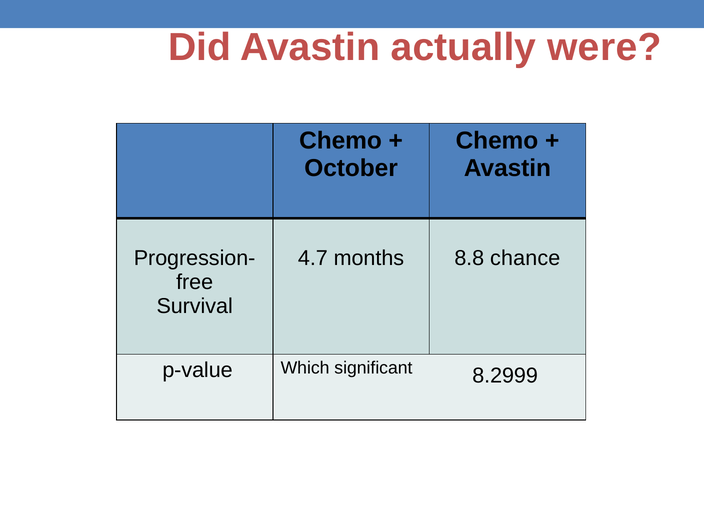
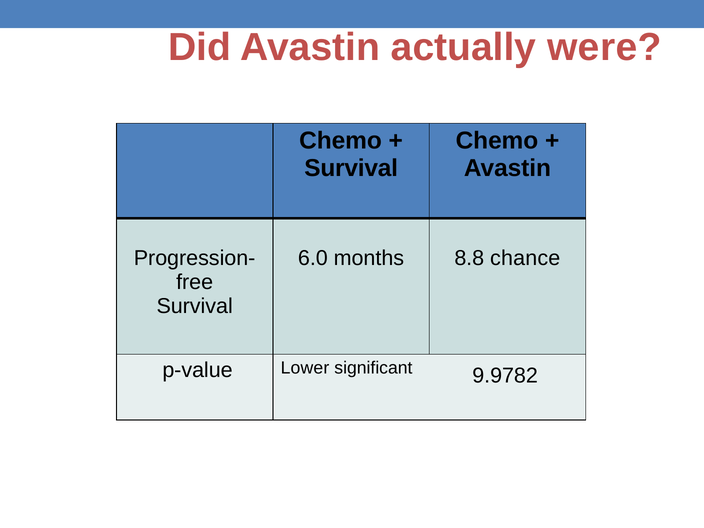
October at (351, 168): October -> Survival
4.7: 4.7 -> 6.0
Which: Which -> Lower
8.2999: 8.2999 -> 9.9782
